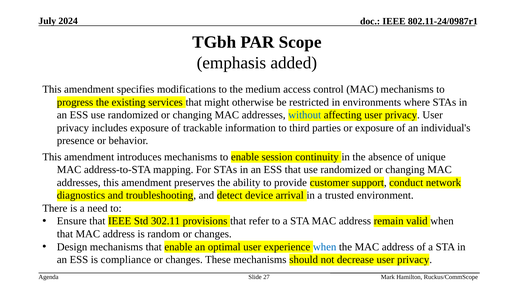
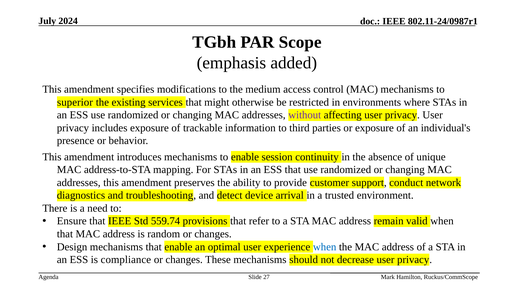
progress: progress -> superior
without colour: blue -> purple
302.11: 302.11 -> 559.74
